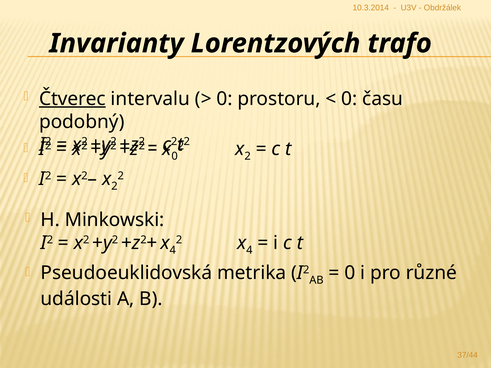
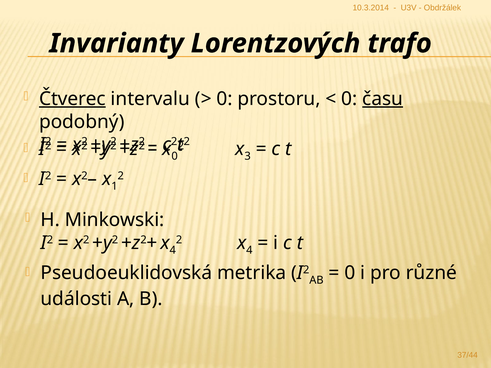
času underline: none -> present
2 at (248, 156): 2 -> 3
2 at (114, 186): 2 -> 1
